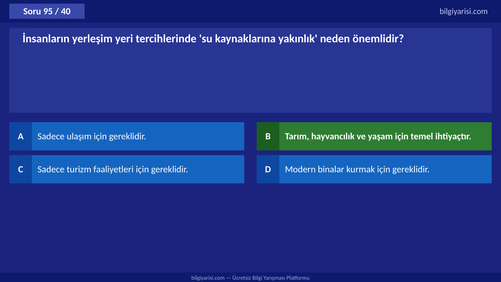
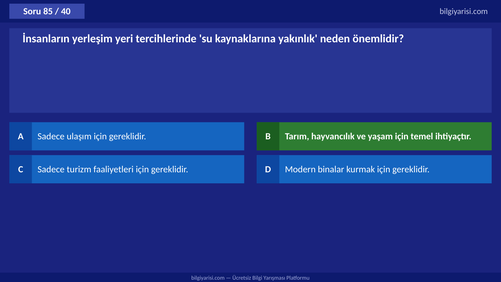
95: 95 -> 85
